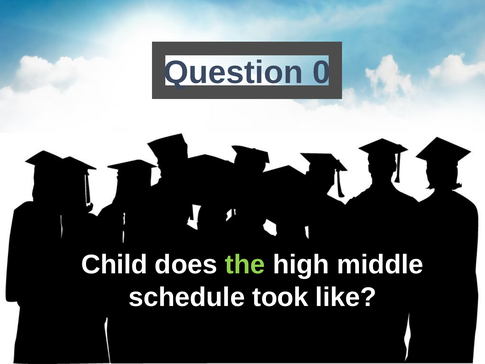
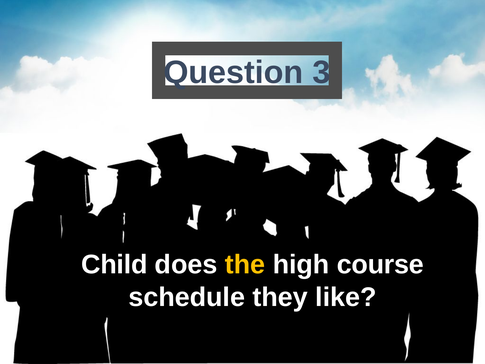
0: 0 -> 3
the colour: light green -> yellow
middle: middle -> course
took: took -> they
